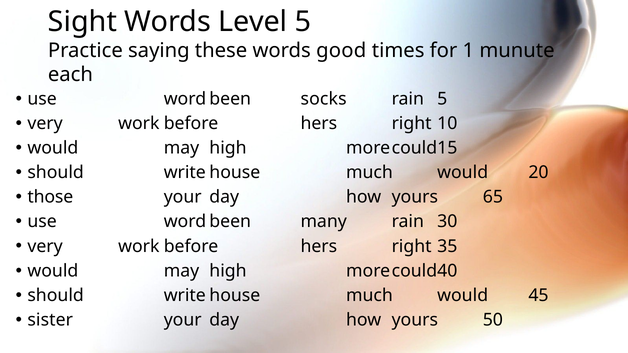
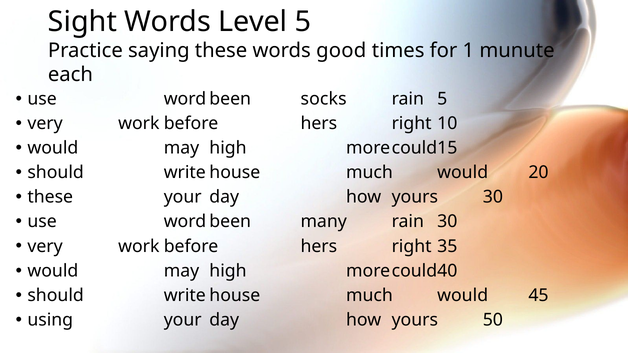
those at (50, 197): those -> these
yours 65: 65 -> 30
sister: sister -> using
